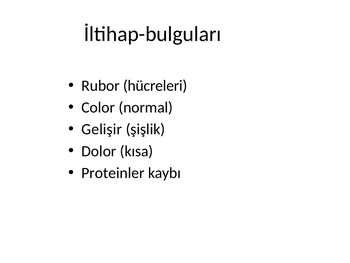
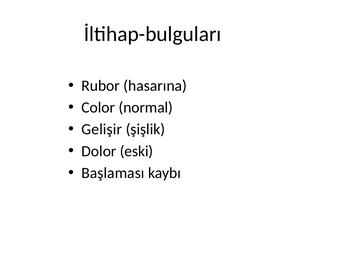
hücreleri: hücreleri -> hasarına
kısa: kısa -> eski
Proteinler: Proteinler -> Başlaması
